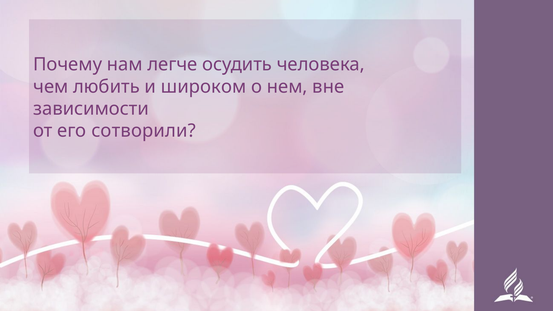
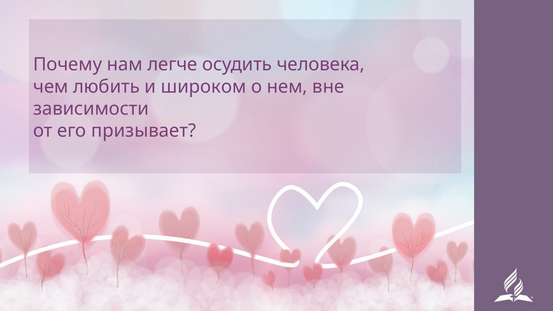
сотворили: сотворили -> призывает
